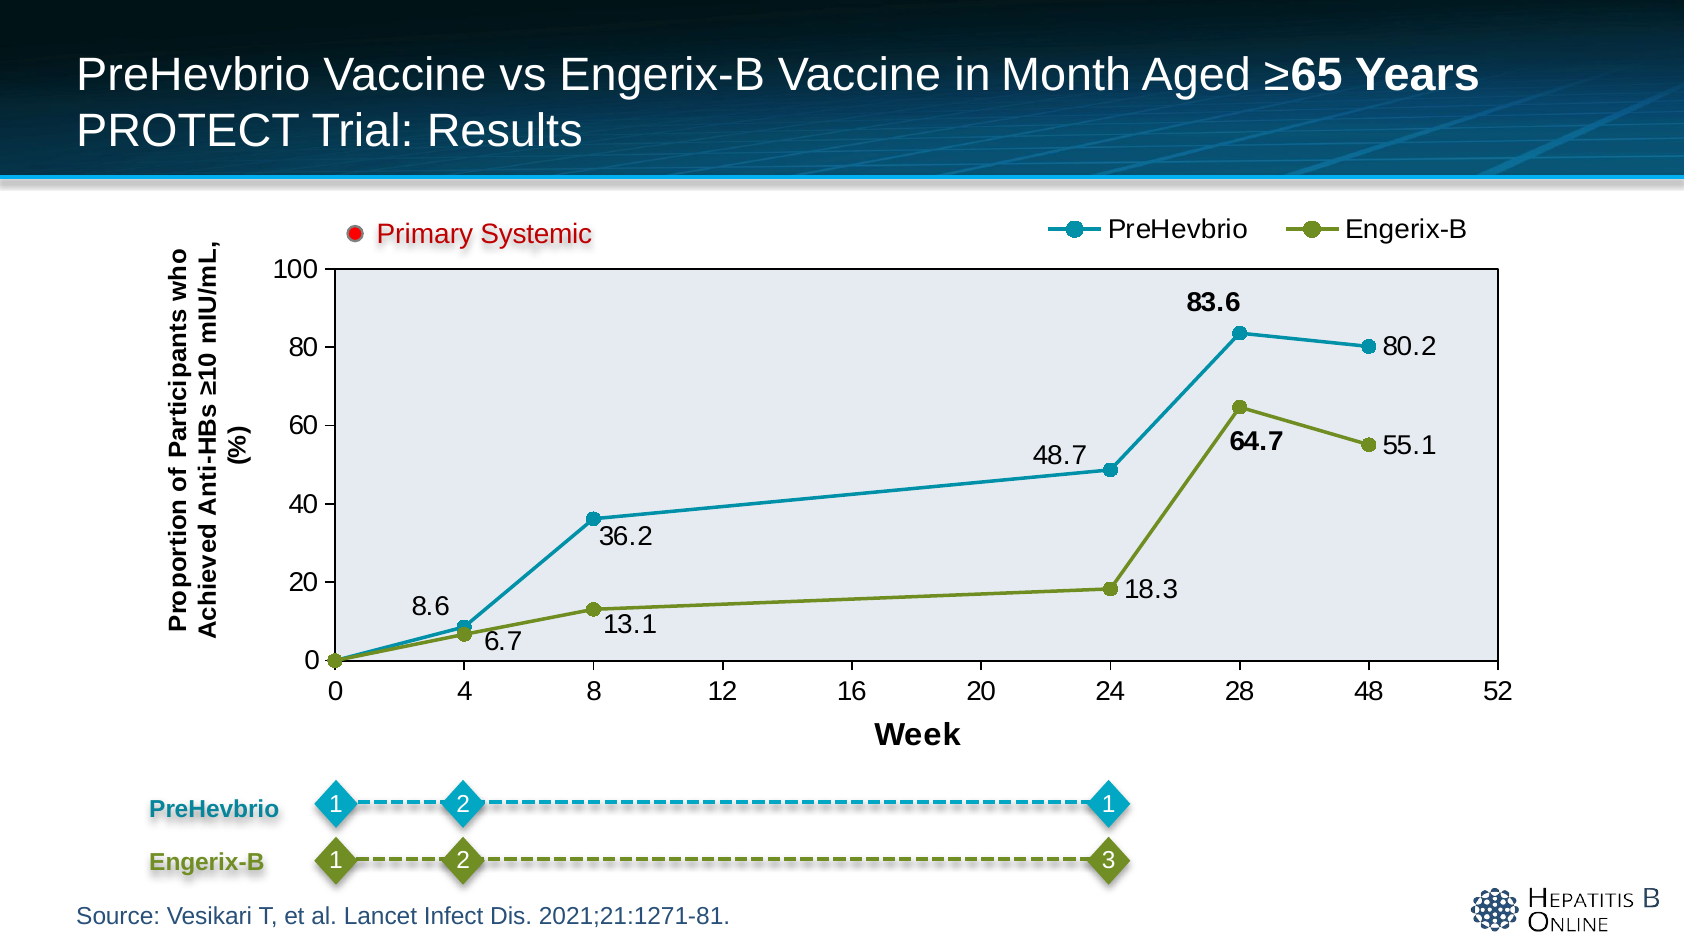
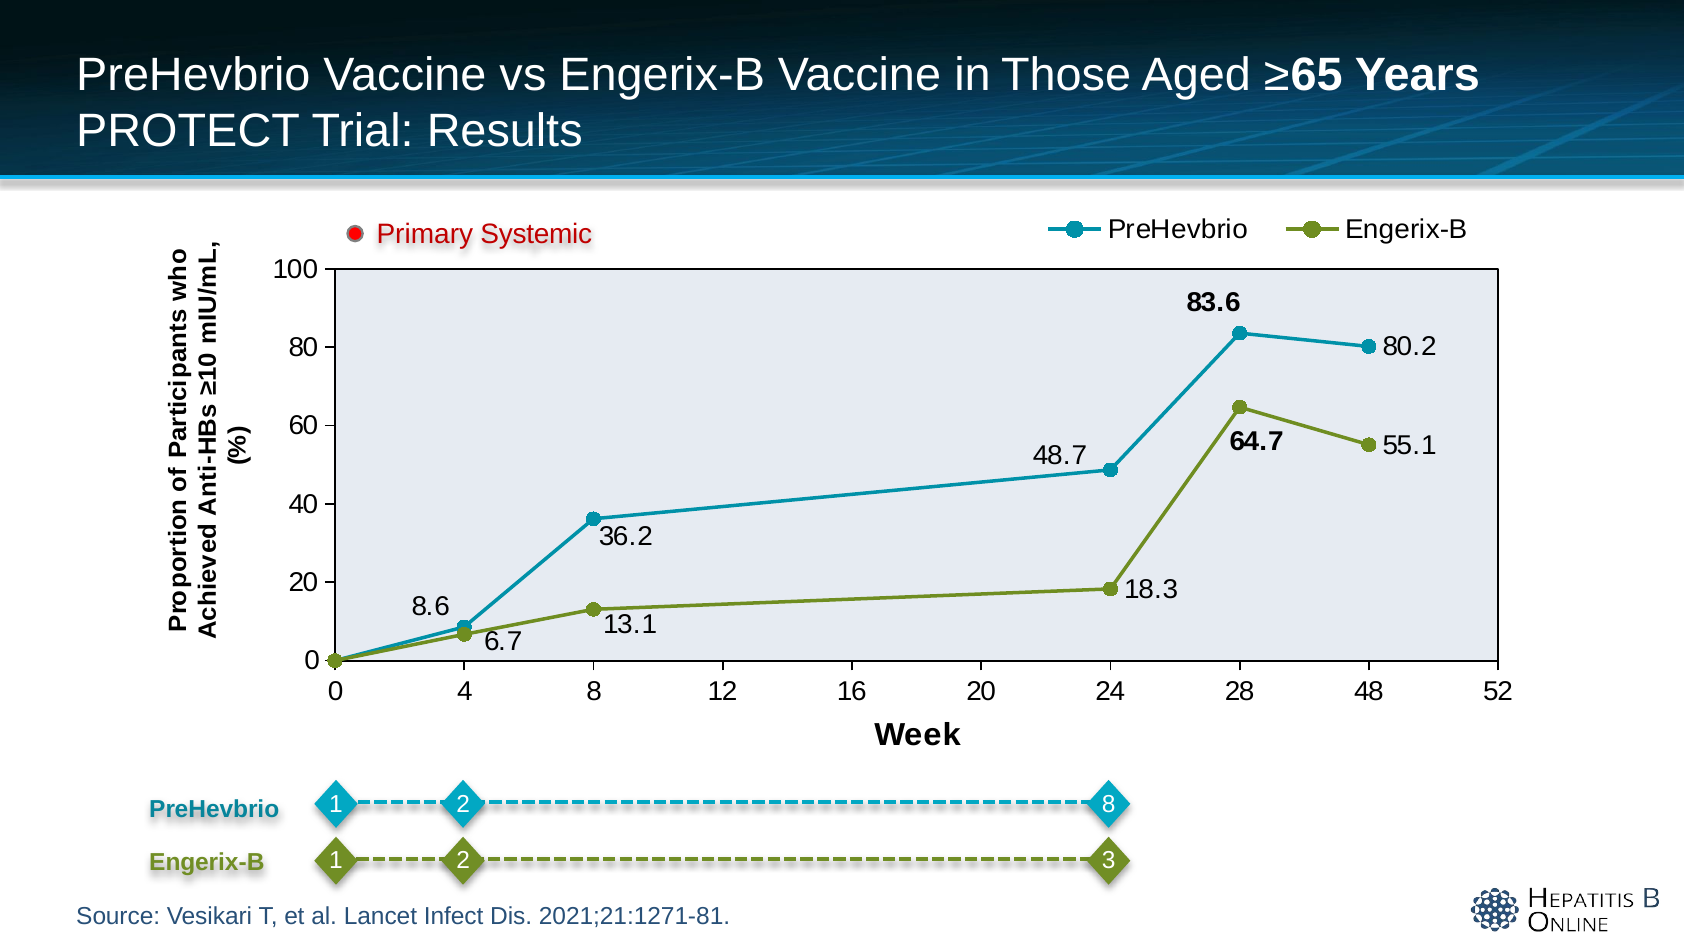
Month: Month -> Those
1 1: 1 -> 8
